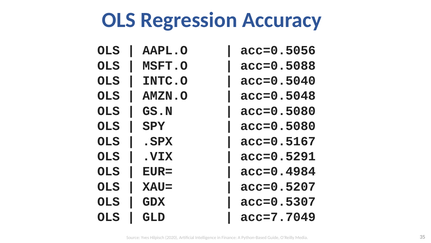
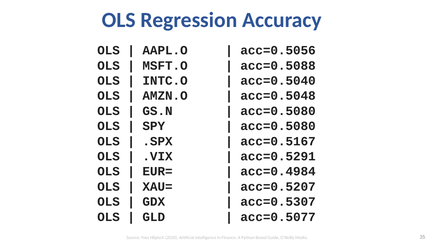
acc=7.7049: acc=7.7049 -> acc=0.5077
